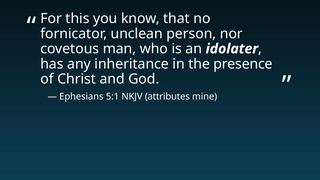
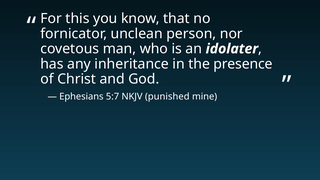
5:1: 5:1 -> 5:7
attributes: attributes -> punished
